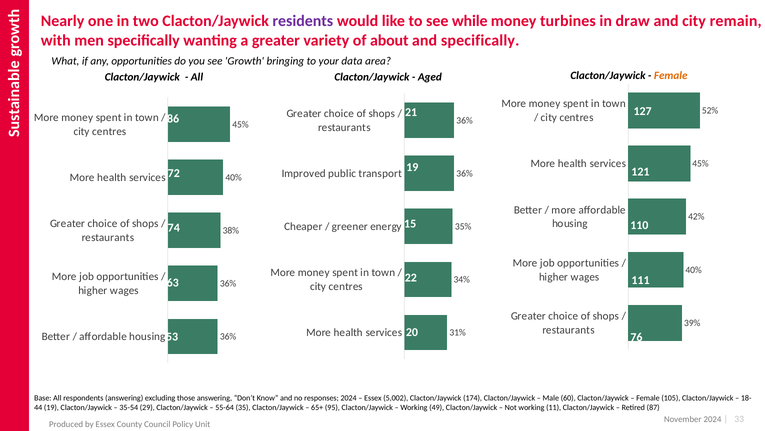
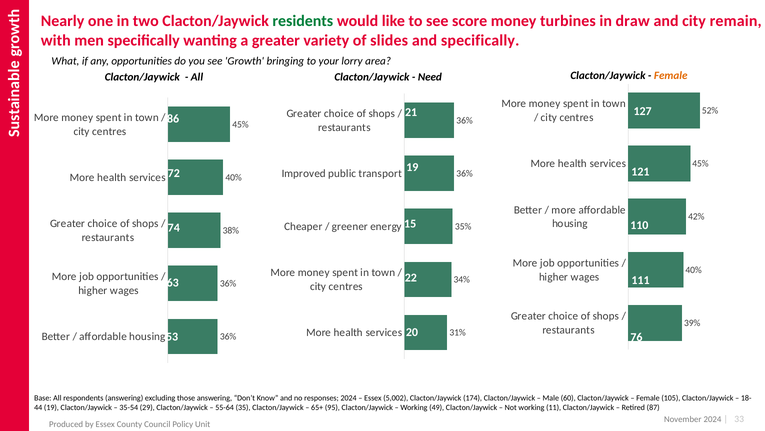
residents colour: purple -> green
while: while -> score
about: about -> slides
data: data -> lorry
Aged: Aged -> Need
